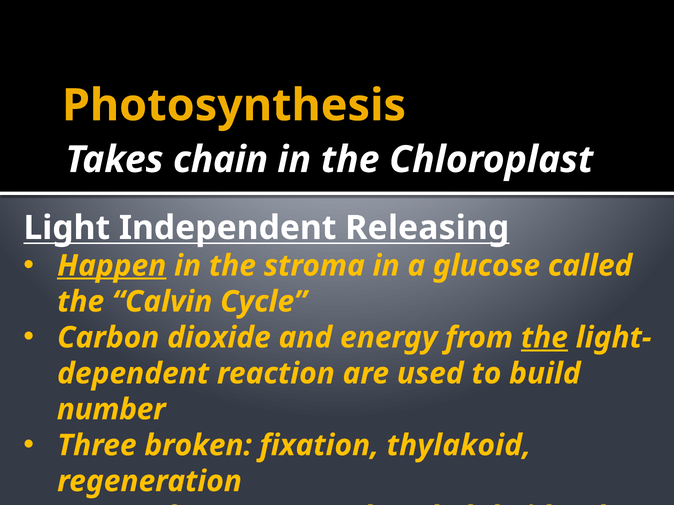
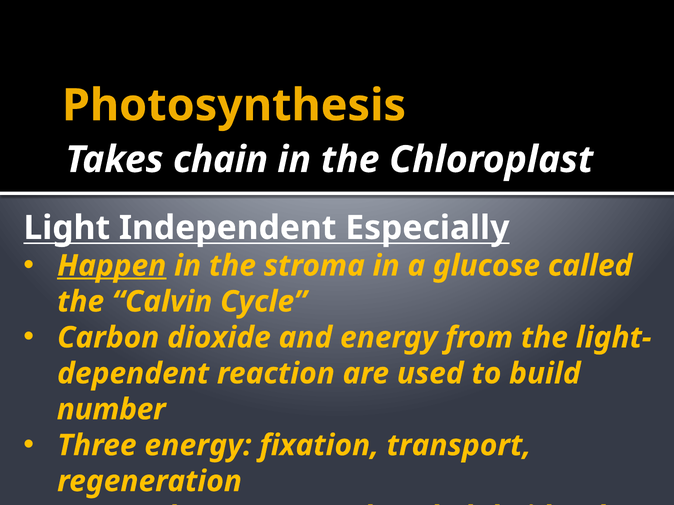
Releasing: Releasing -> Especially
the at (544, 338) underline: present -> none
Three broken: broken -> energy
fixation thylakoid: thylakoid -> transport
